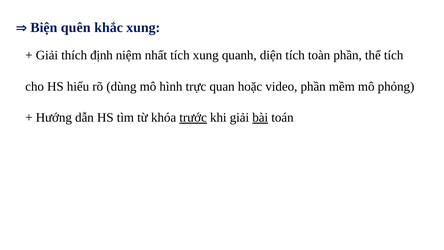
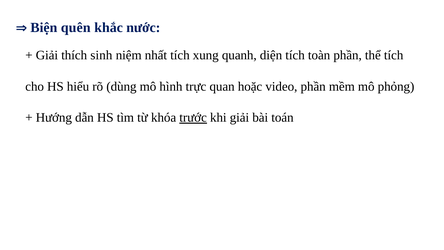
khắc xung: xung -> nước
định: định -> sinh
bài underline: present -> none
